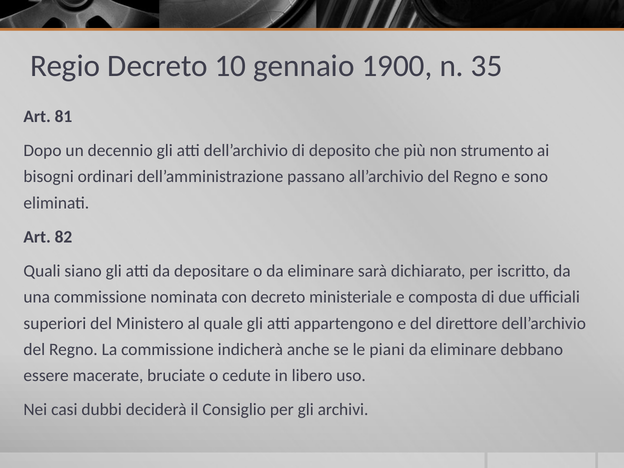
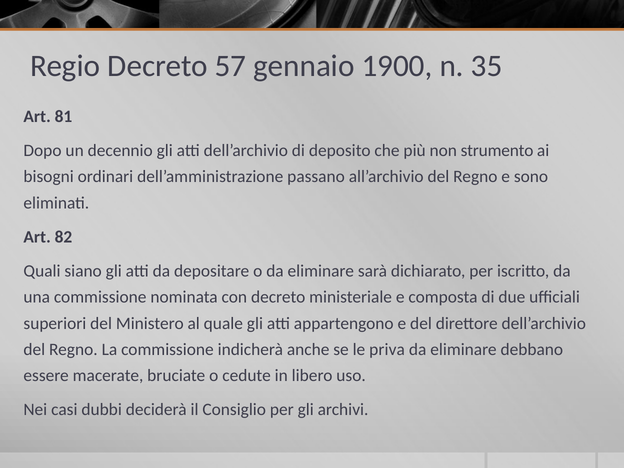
10: 10 -> 57
piani: piani -> priva
